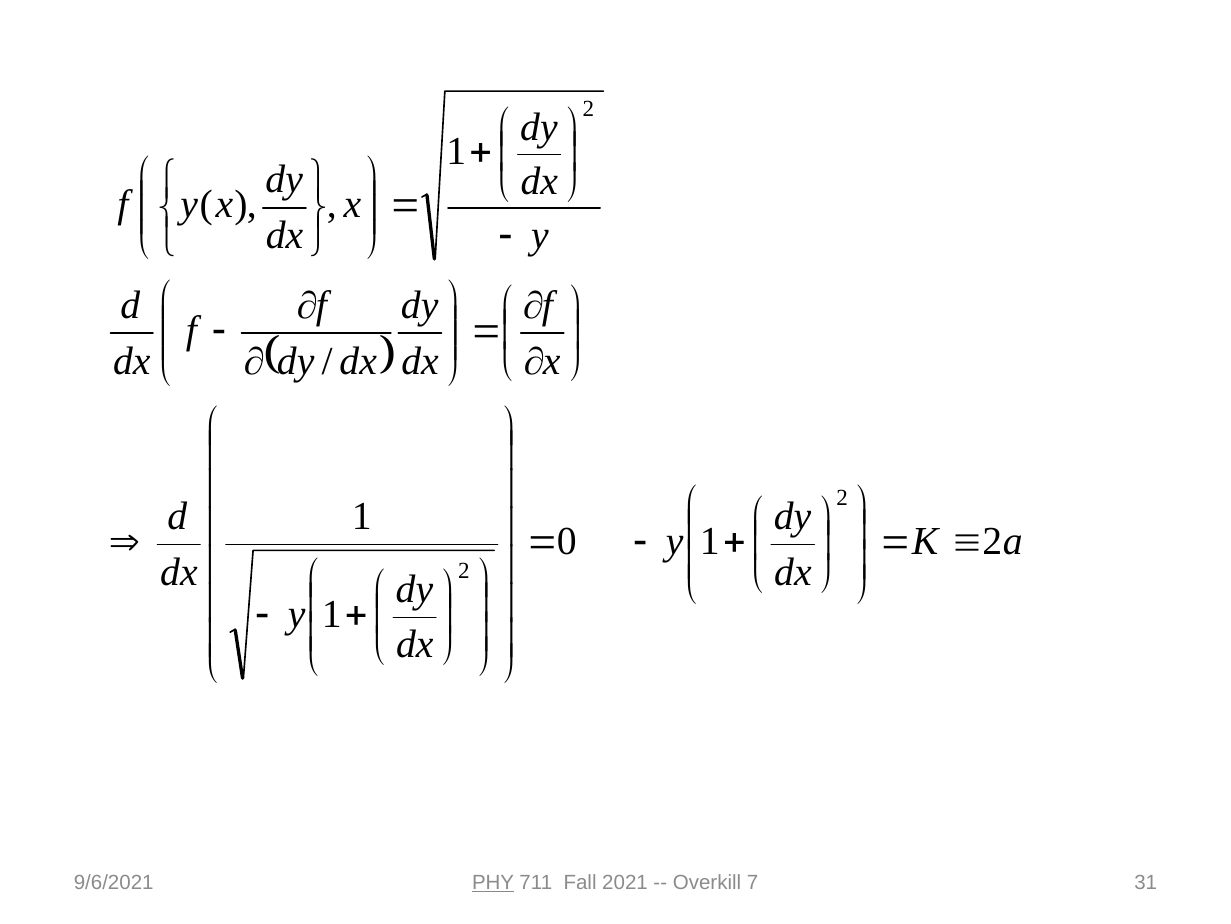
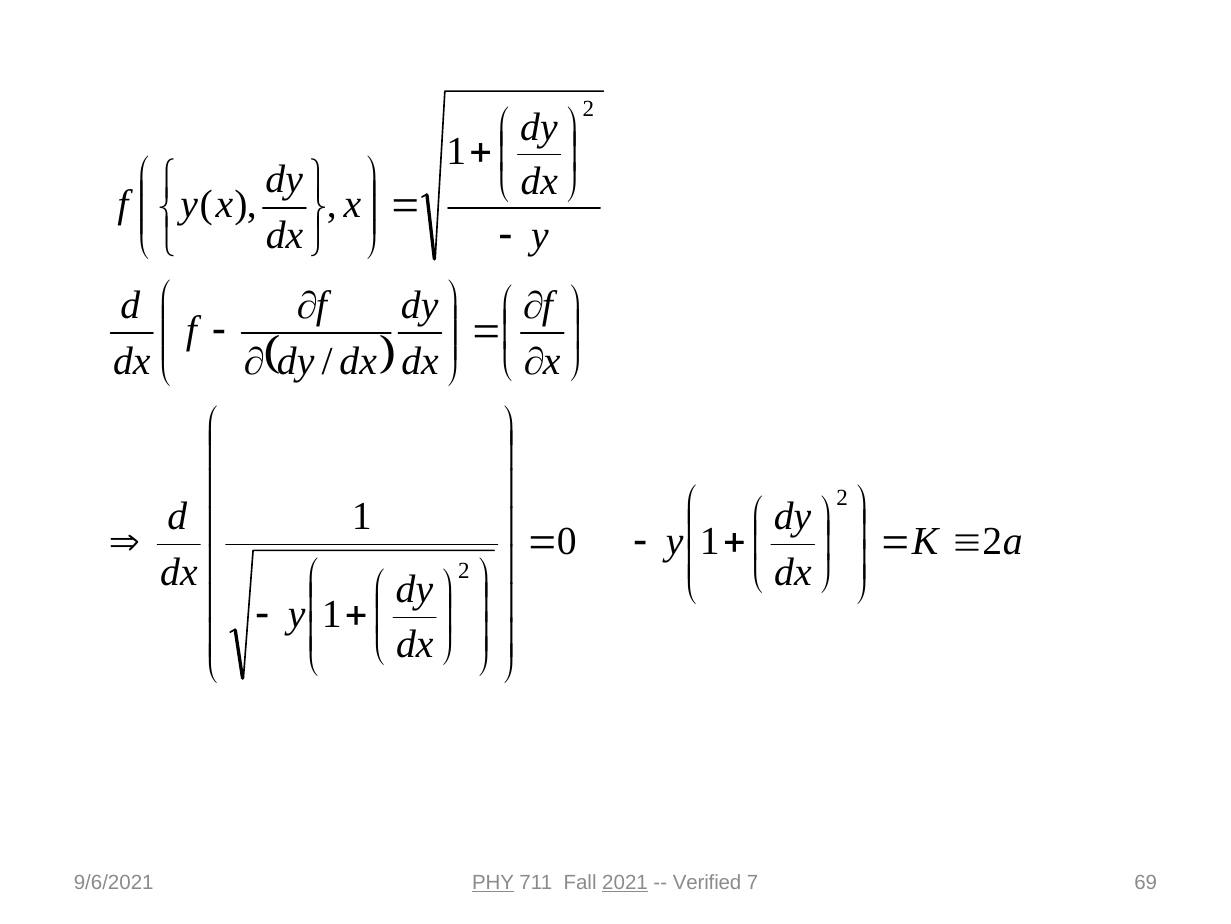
2021 underline: none -> present
Overkill: Overkill -> Verified
31: 31 -> 69
